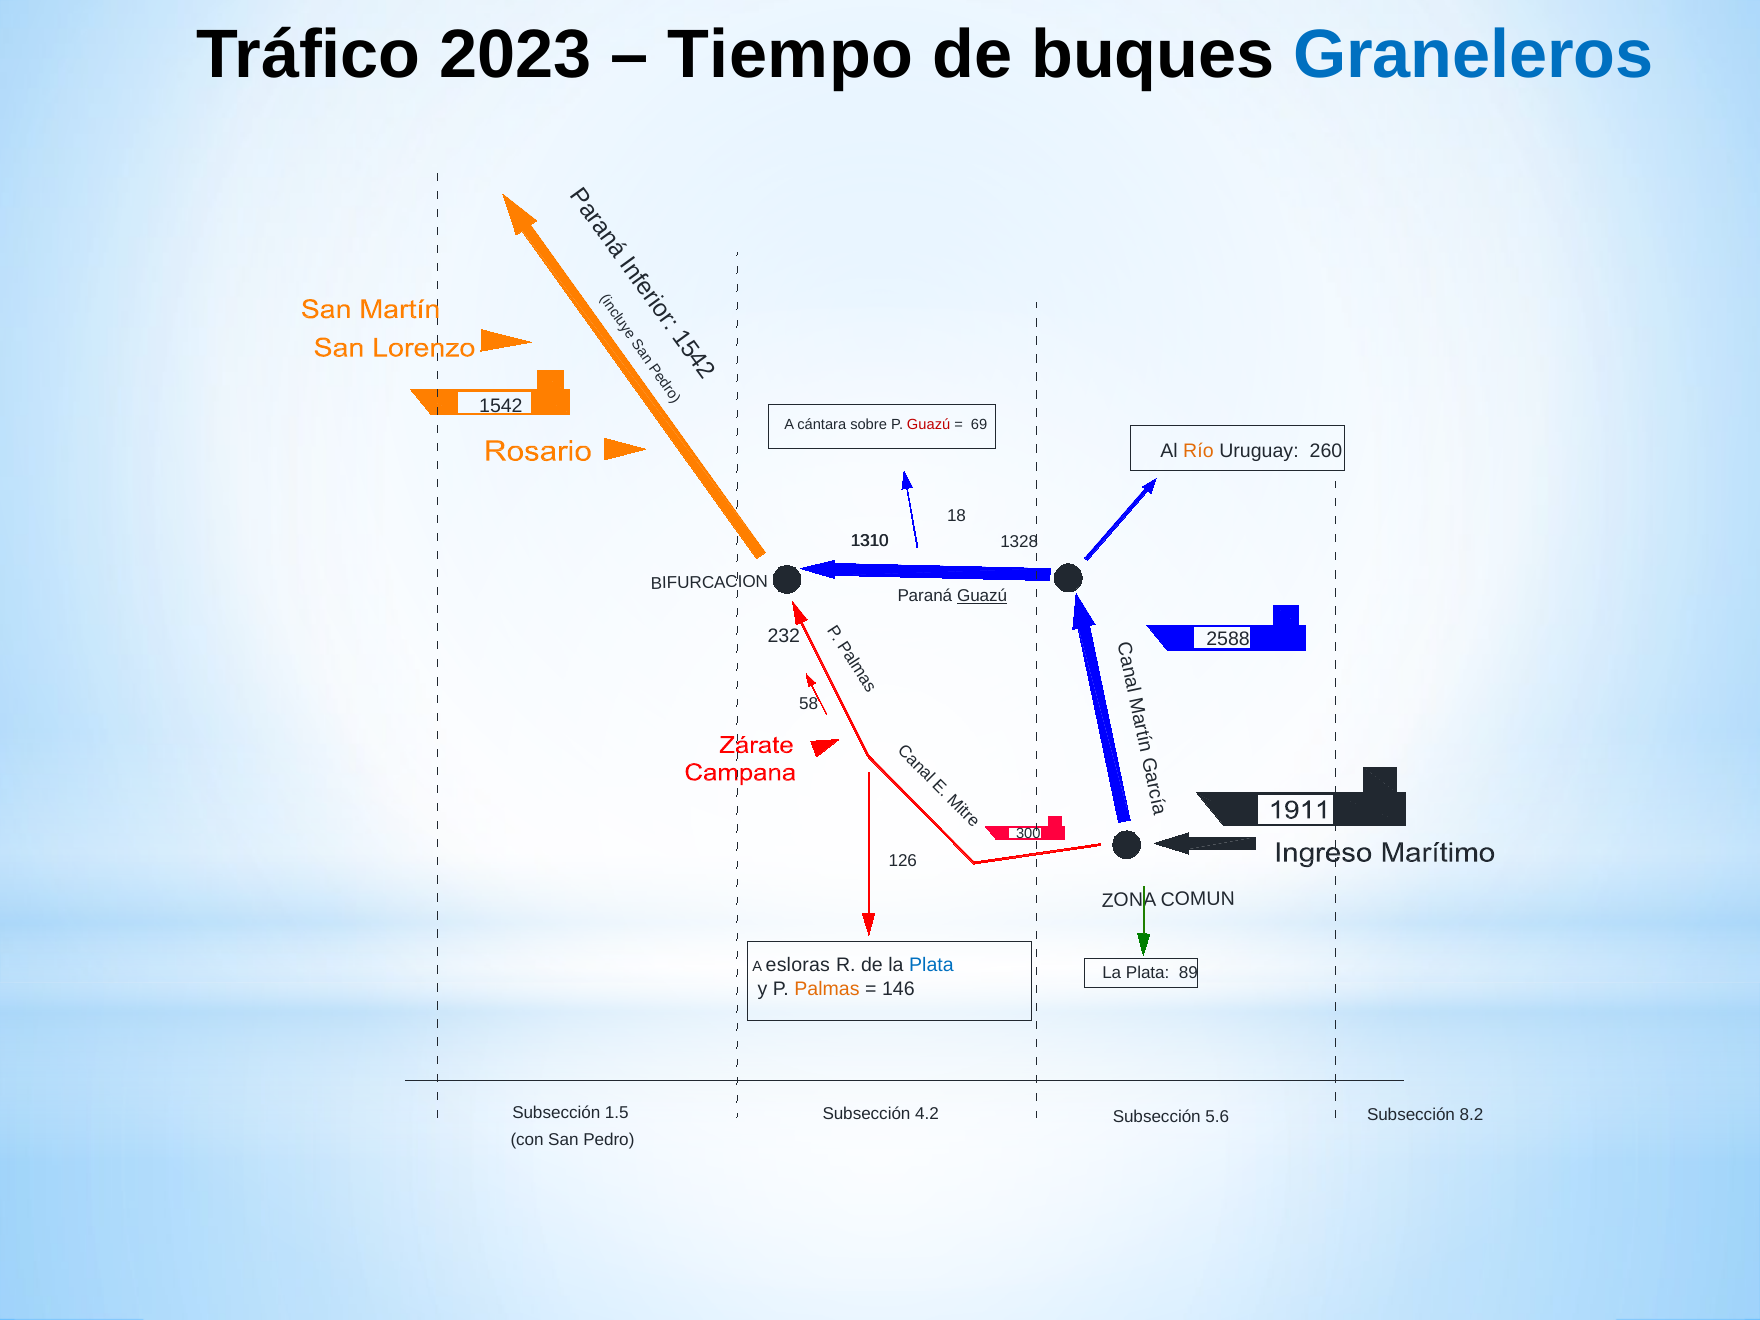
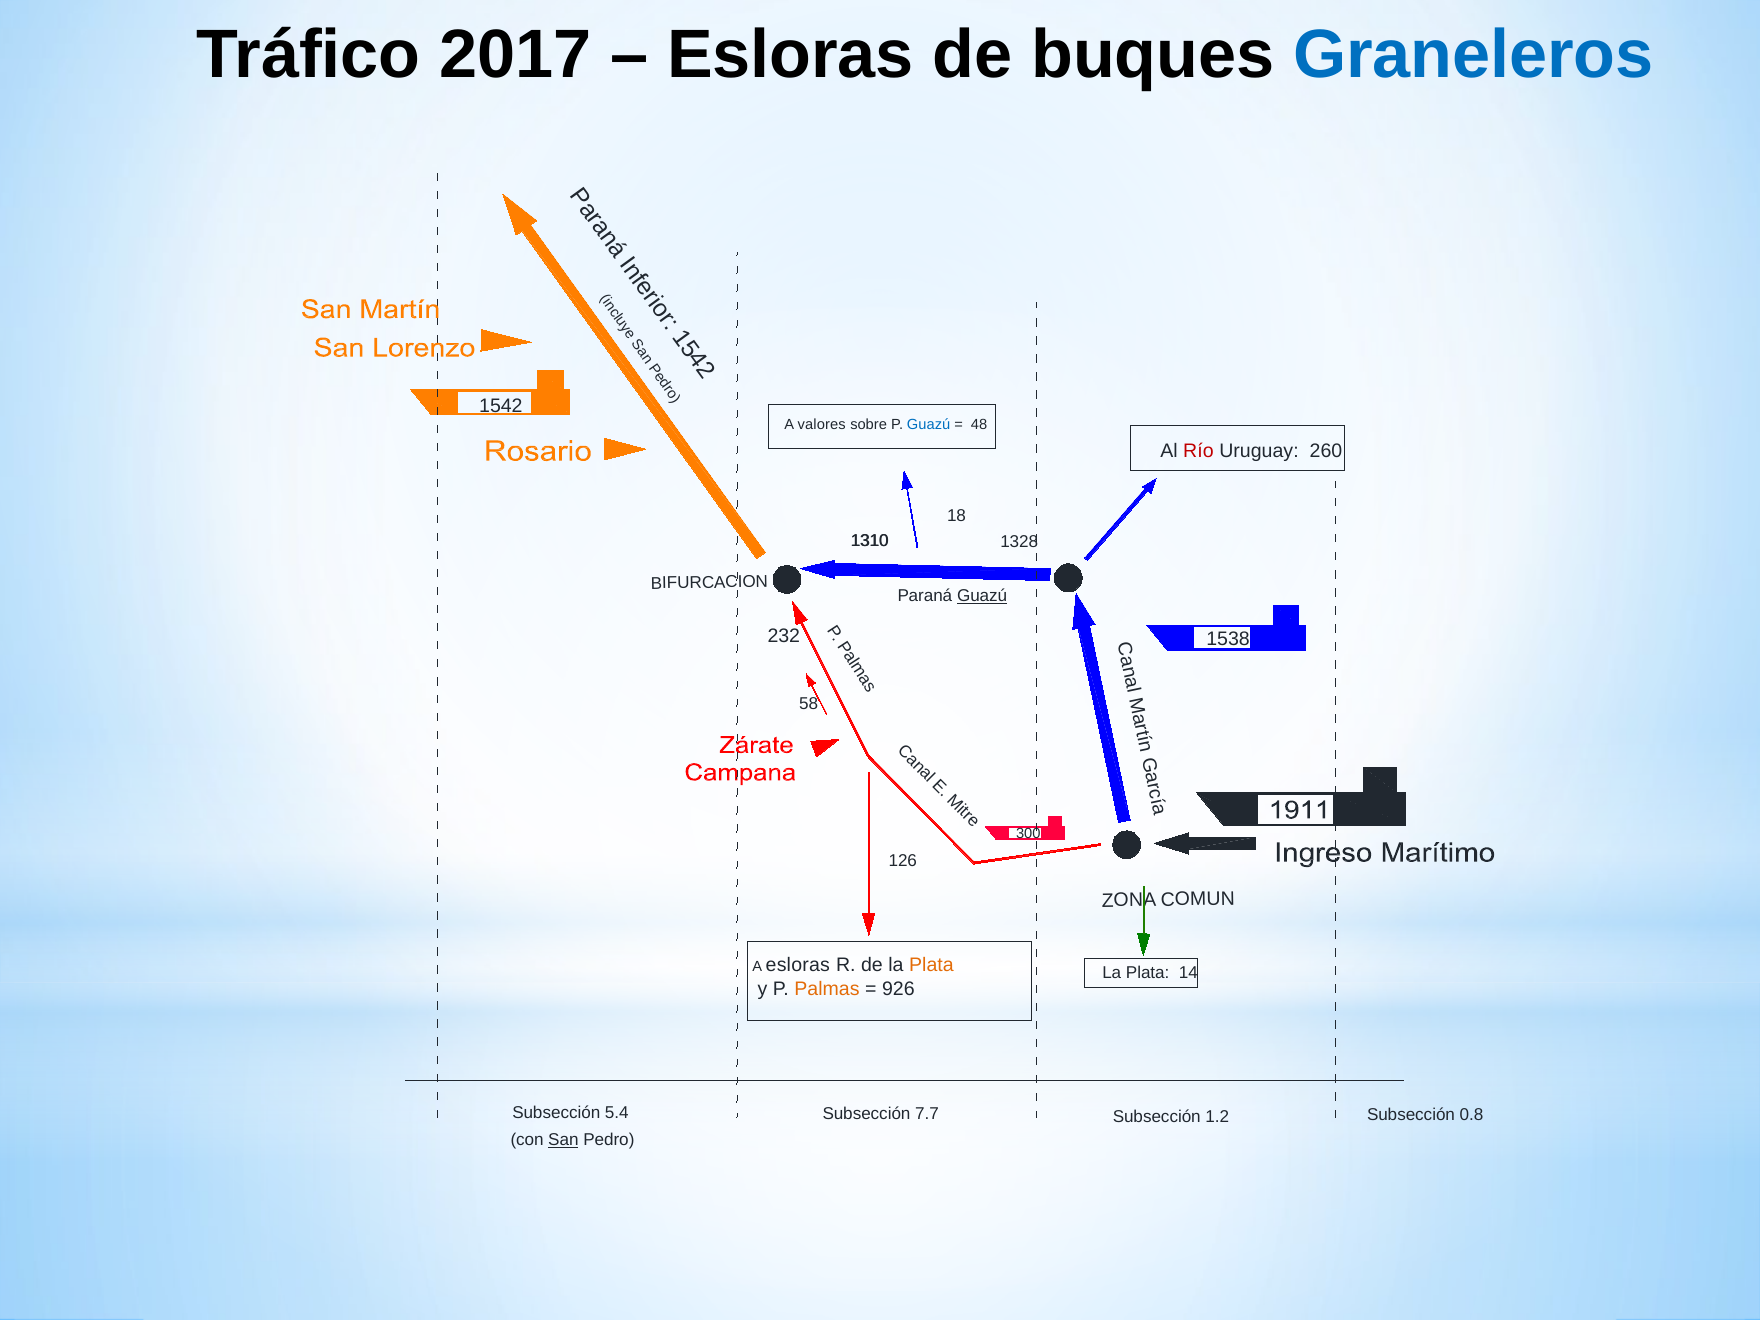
2023: 2023 -> 2017
Tiempo at (790, 55): Tiempo -> Esloras
cántara: cántara -> valores
Guazú at (929, 425) colour: red -> blue
69: 69 -> 48
Río colour: orange -> red
2588: 2588 -> 1538
Plata at (931, 965) colour: blue -> orange
89: 89 -> 14
146: 146 -> 926
1.5: 1.5 -> 5.4
4.2: 4.2 -> 7.7
8.2: 8.2 -> 0.8
5.6: 5.6 -> 1.2
San underline: none -> present
